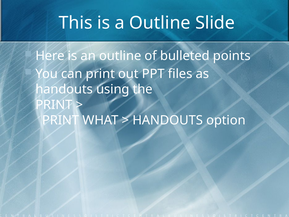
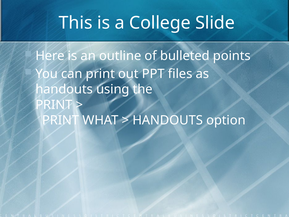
a Outline: Outline -> College
